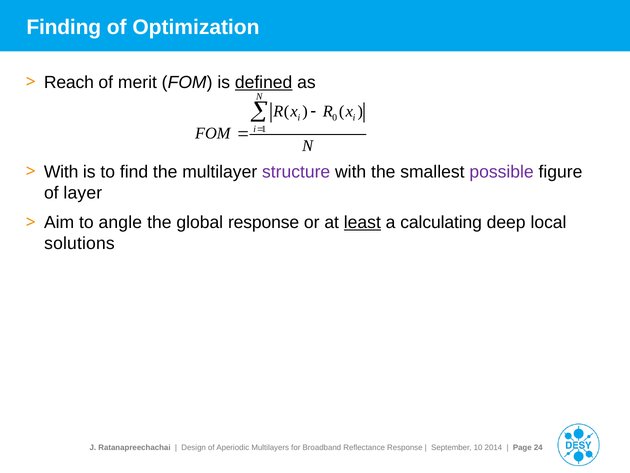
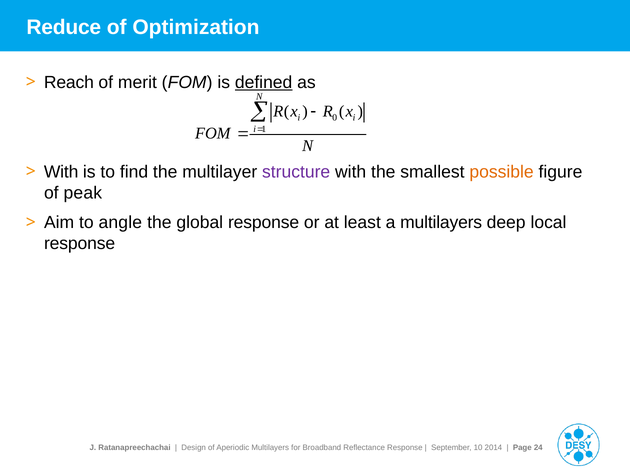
Finding: Finding -> Reduce
possible colour: purple -> orange
layer: layer -> peak
least underline: present -> none
a calculating: calculating -> multilayers
solutions at (79, 243): solutions -> response
